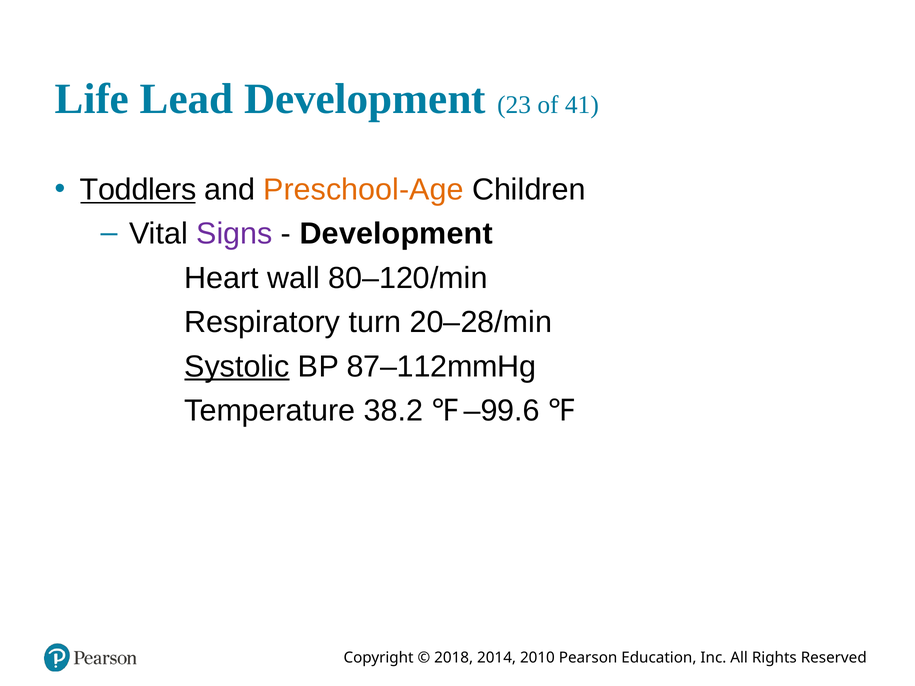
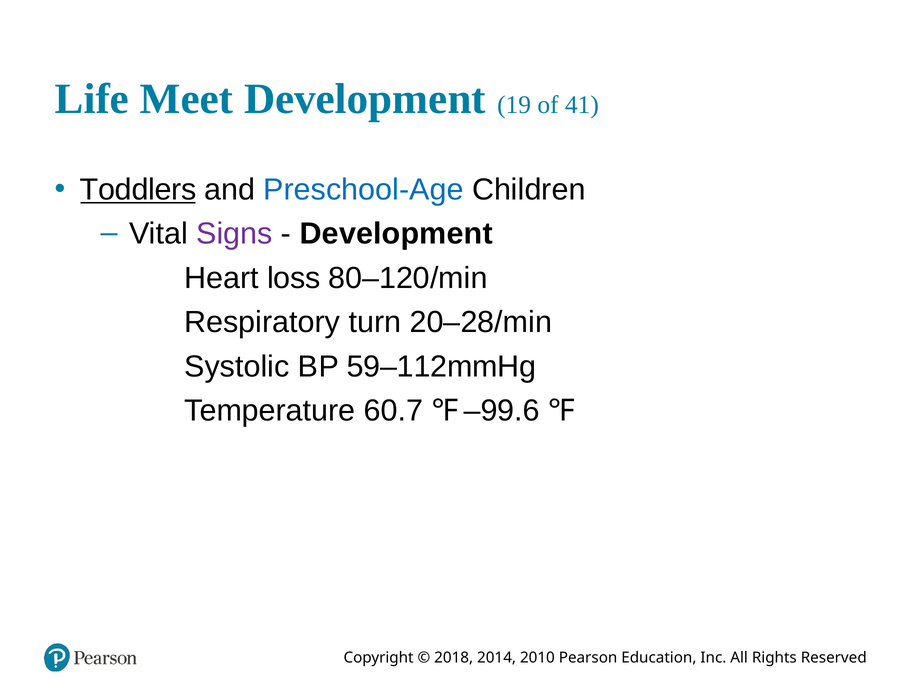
Lead: Lead -> Meet
23: 23 -> 19
Preschool-Age colour: orange -> blue
wall: wall -> loss
Systolic underline: present -> none
87–112mmHg: 87–112mmHg -> 59–112mmHg
38.2: 38.2 -> 60.7
